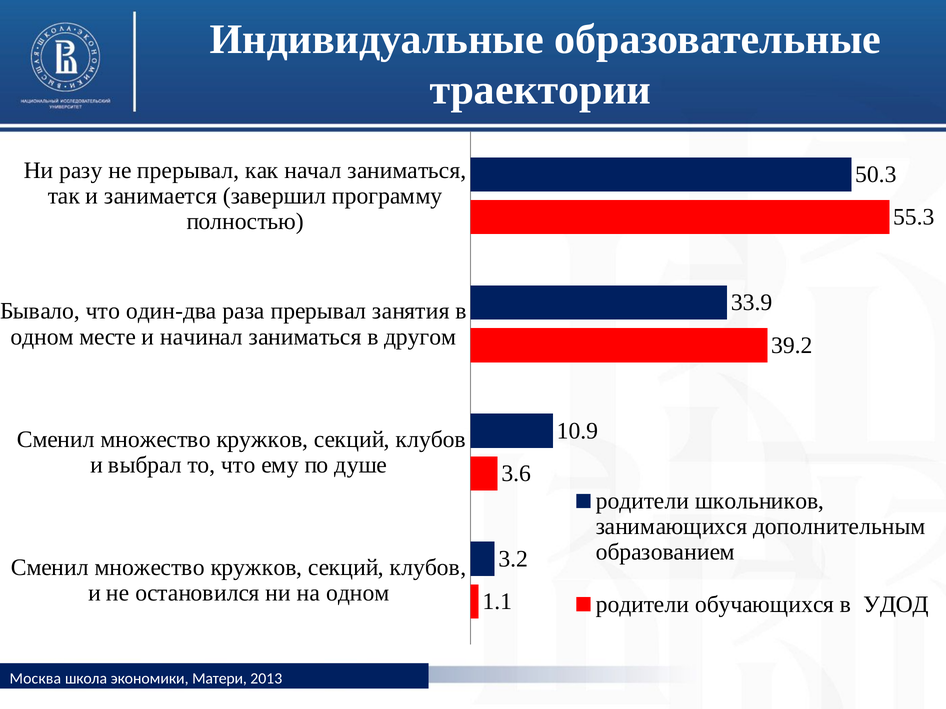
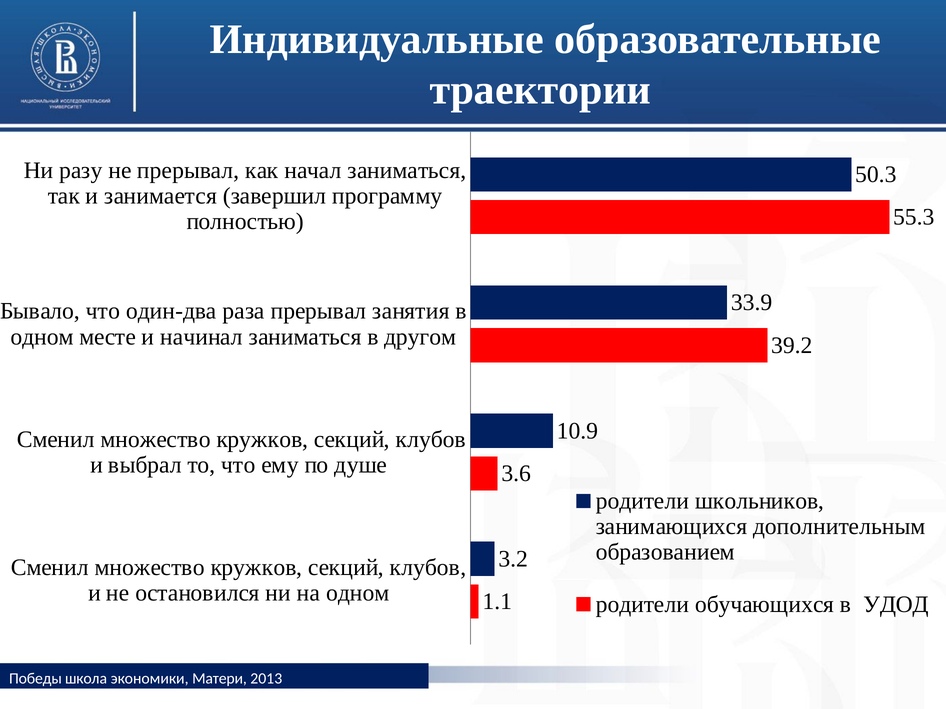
Москва: Москва -> Победы
